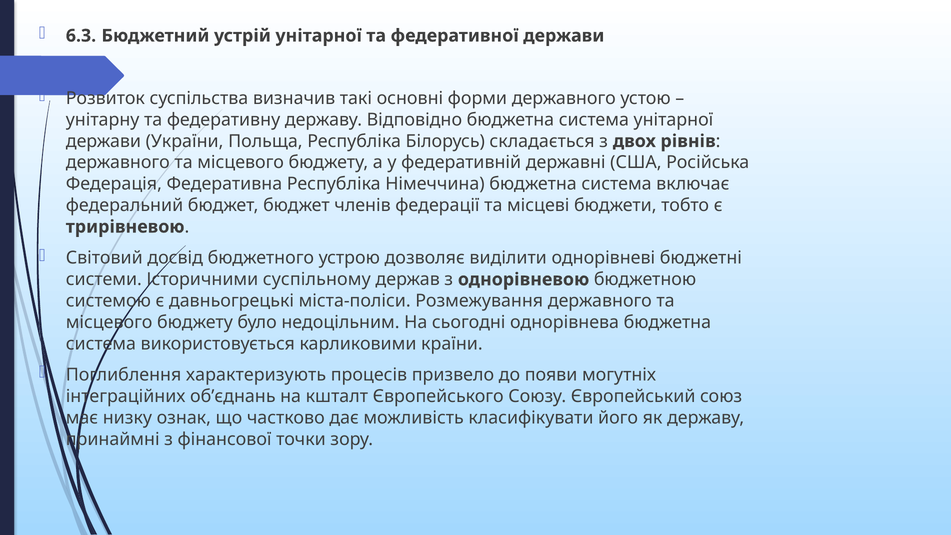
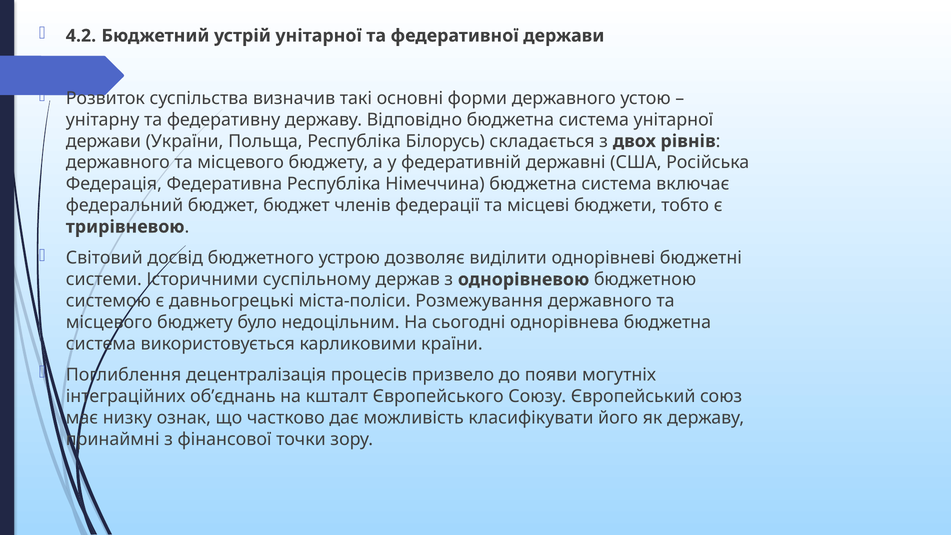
6.3: 6.3 -> 4.2
характеризують: характеризують -> децентралізація
